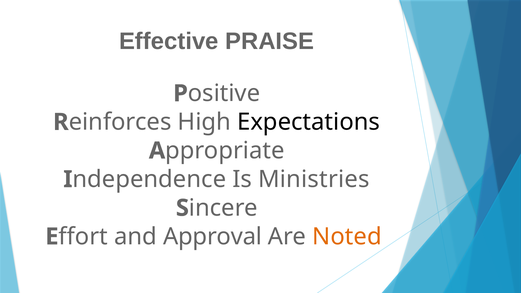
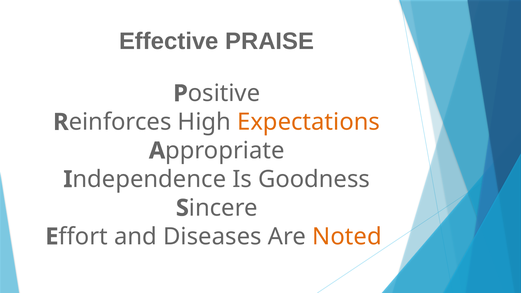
Expectations colour: black -> orange
Ministries: Ministries -> Goodness
Approval: Approval -> Diseases
